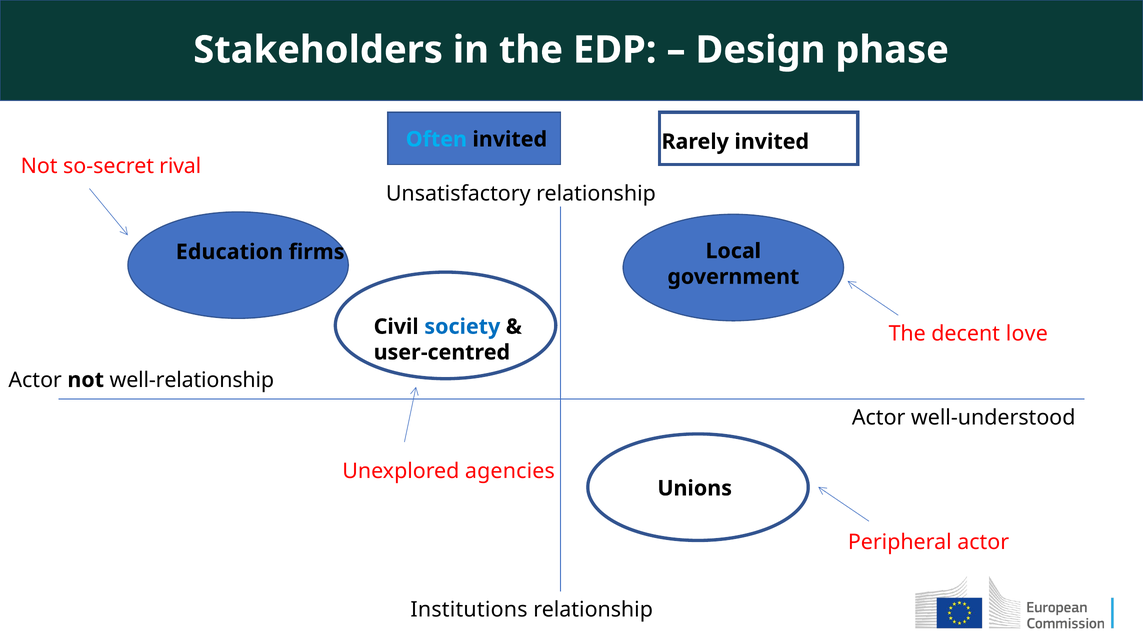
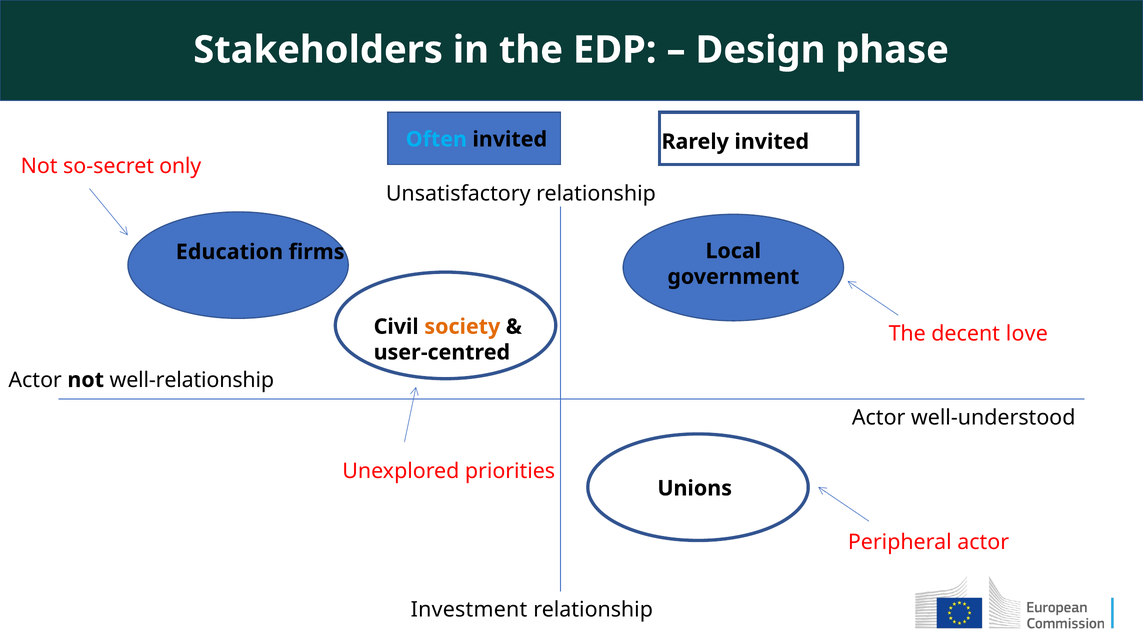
rival: rival -> only
society colour: blue -> orange
agencies: agencies -> priorities
Institutions: Institutions -> Investment
